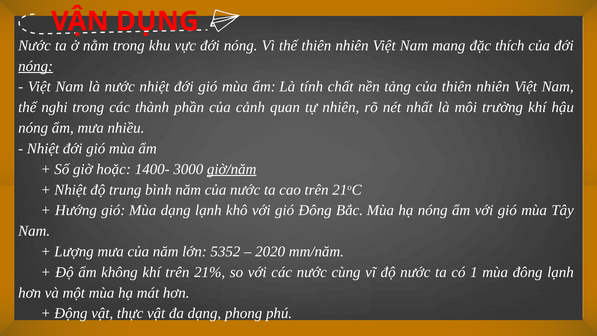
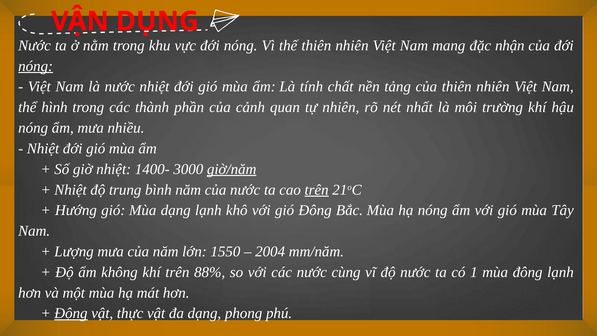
thích: thích -> nhận
nghi: nghi -> hình
giờ hoặc: hoặc -> nhiệt
trên at (317, 190) underline: none -> present
5352: 5352 -> 1550
2020: 2020 -> 2004
21%: 21% -> 88%
Động underline: none -> present
